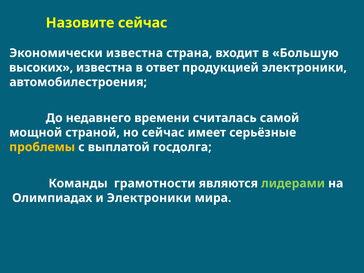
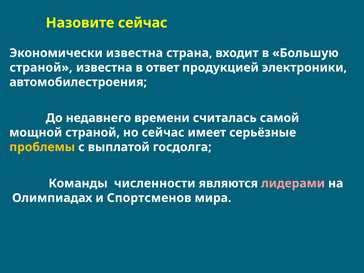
высоких at (41, 68): высоких -> страной
грамотности: грамотности -> численности
лидерами colour: light green -> pink
и Электроники: Электроники -> Спортсменов
